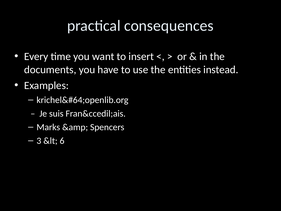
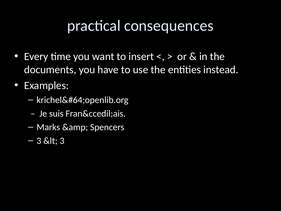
&lt 6: 6 -> 3
